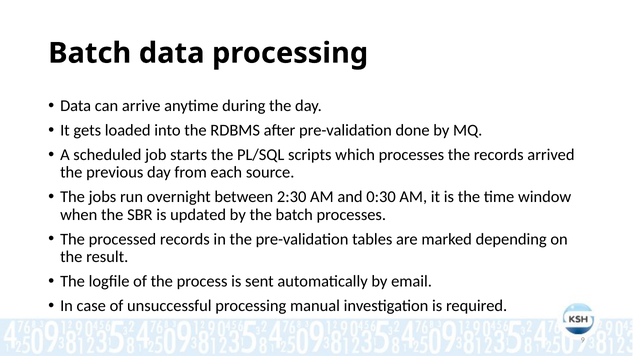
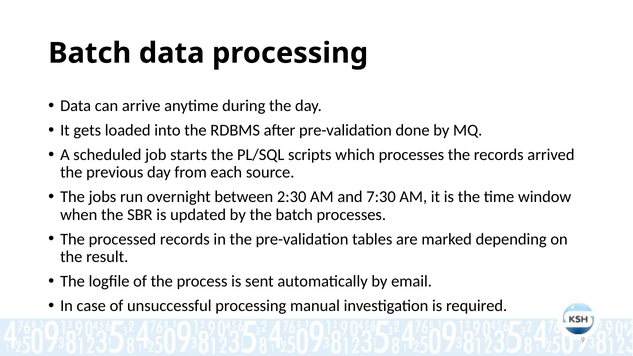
0:30: 0:30 -> 7:30
